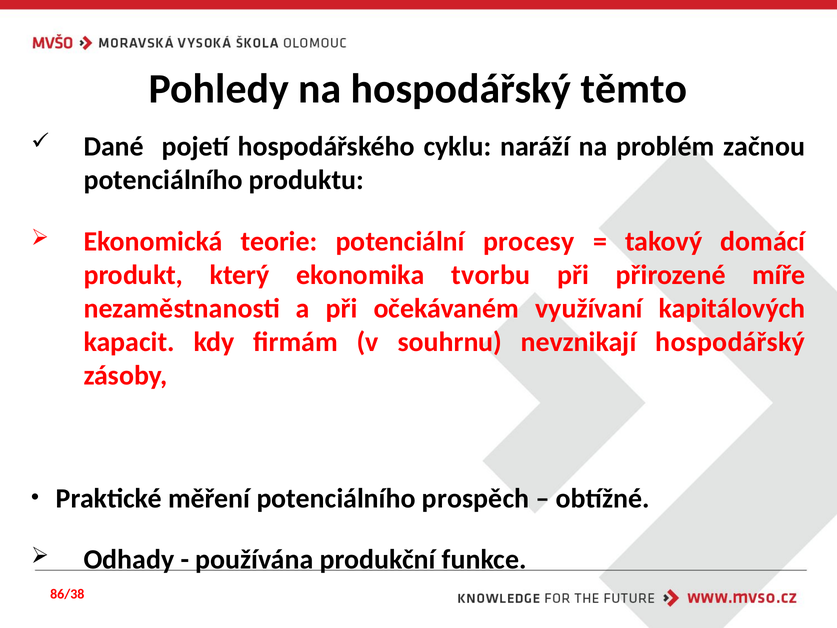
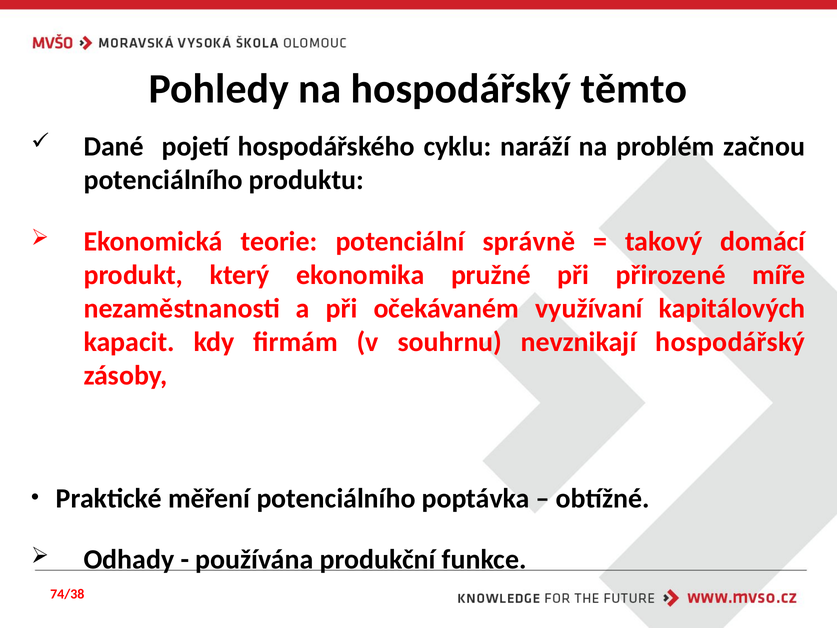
procesy: procesy -> správně
tvorbu: tvorbu -> pružné
prospěch: prospěch -> poptávka
86/38: 86/38 -> 74/38
